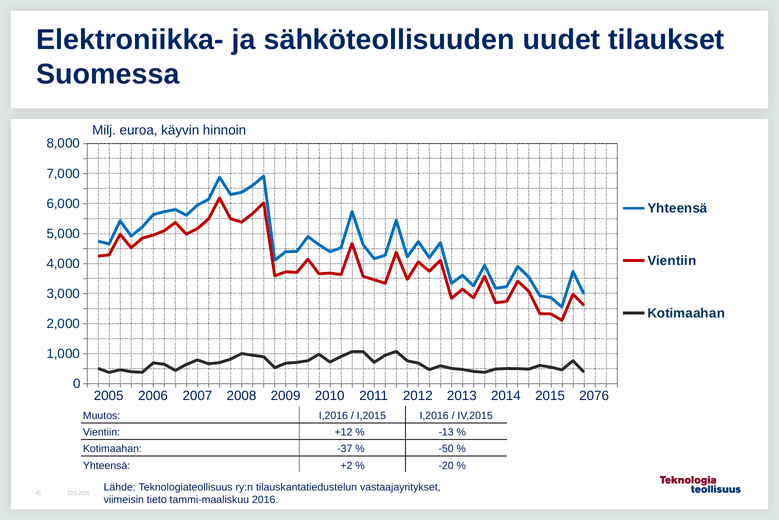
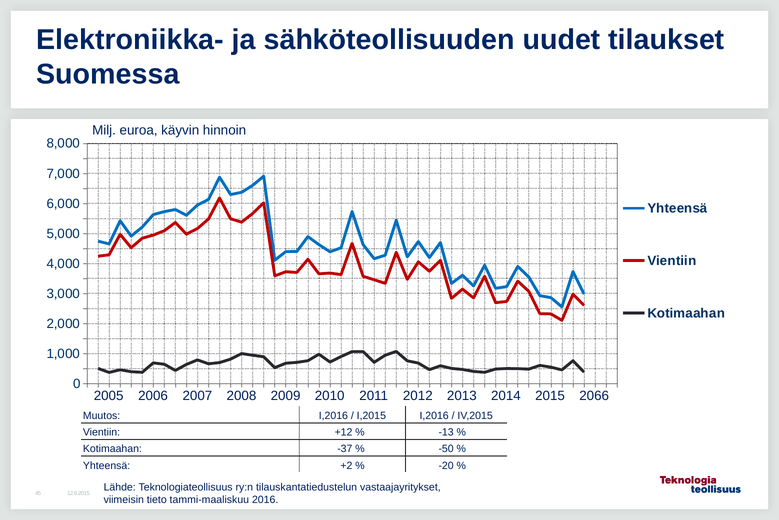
2076: 2076 -> 2066
